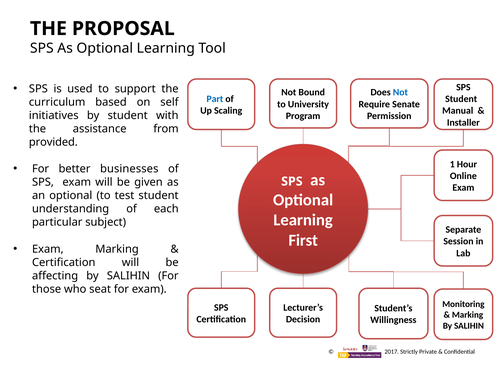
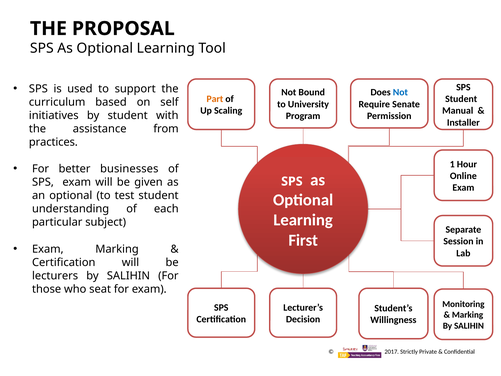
Part colour: blue -> orange
provided: provided -> practices
affecting: affecting -> lecturers
